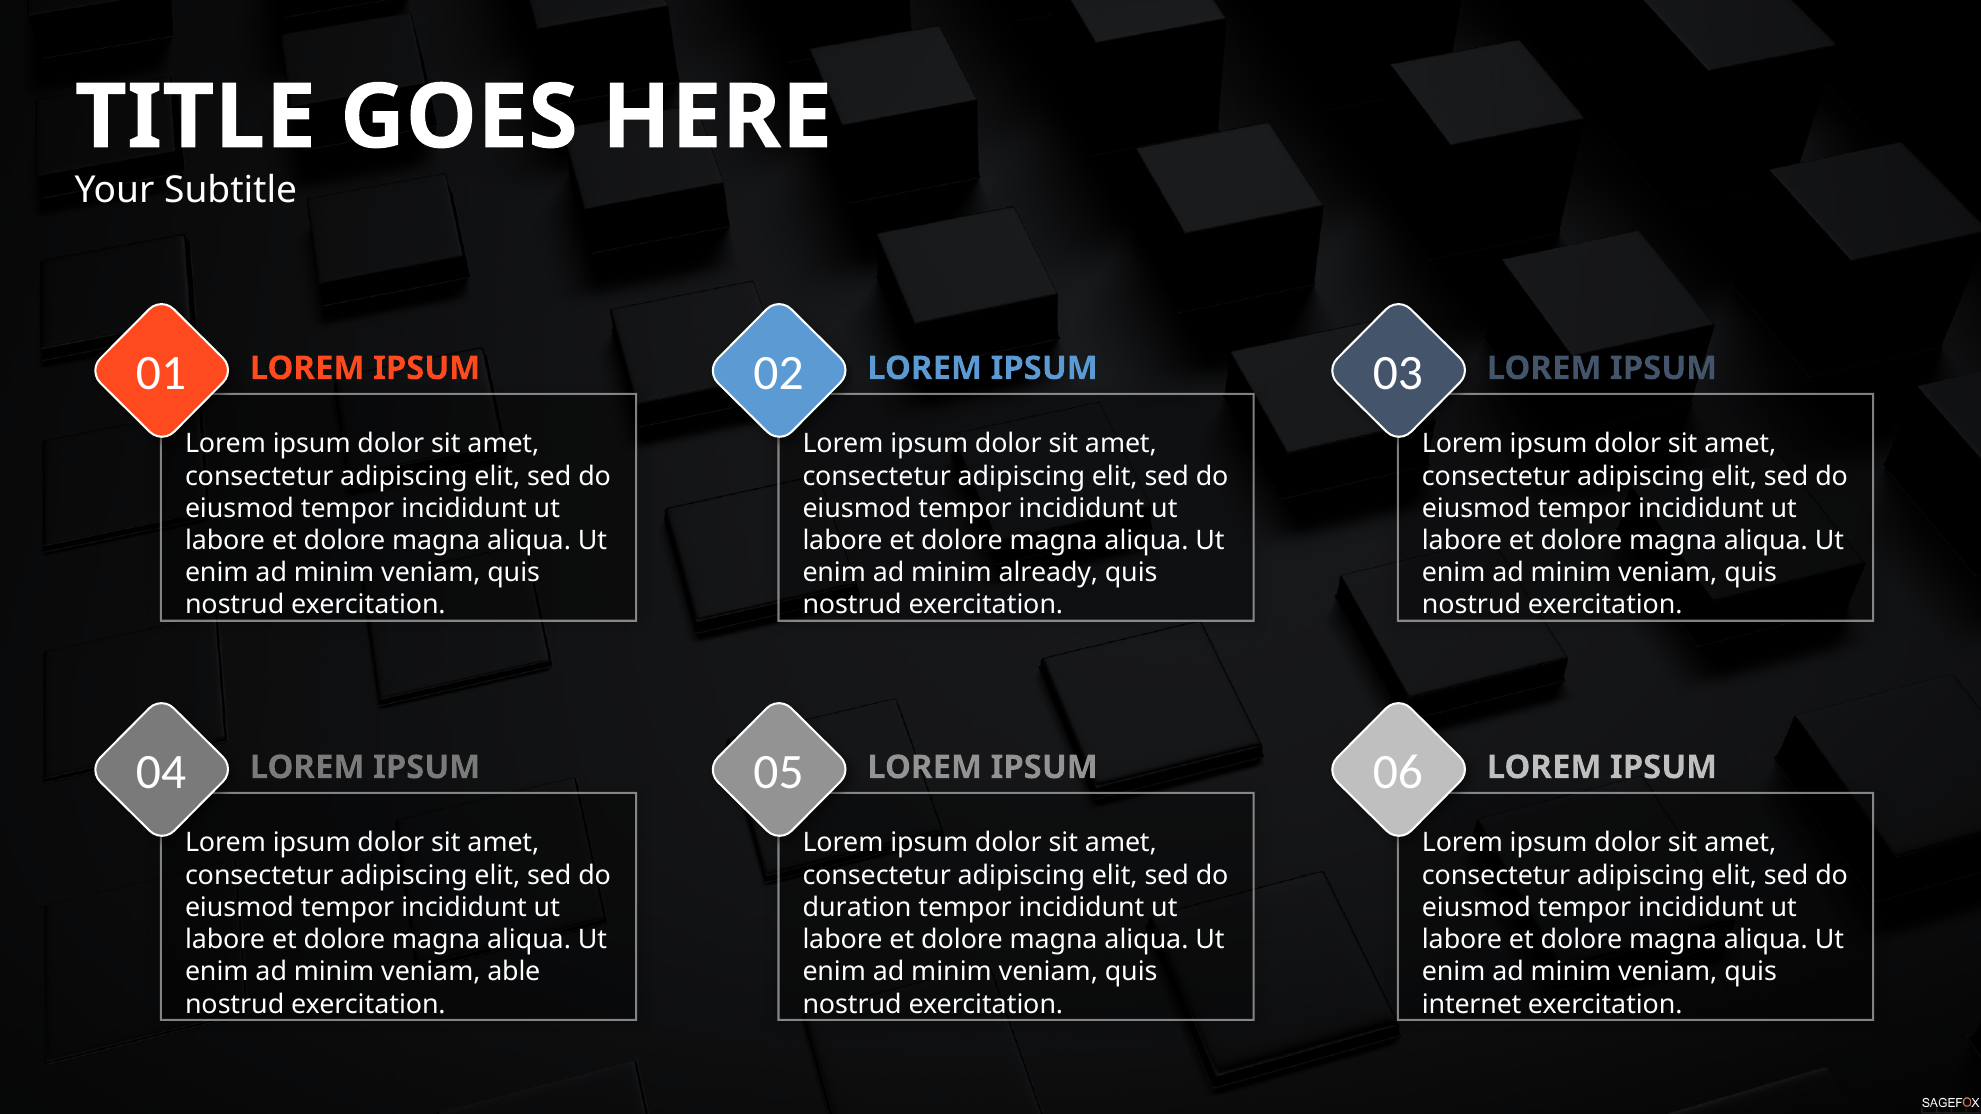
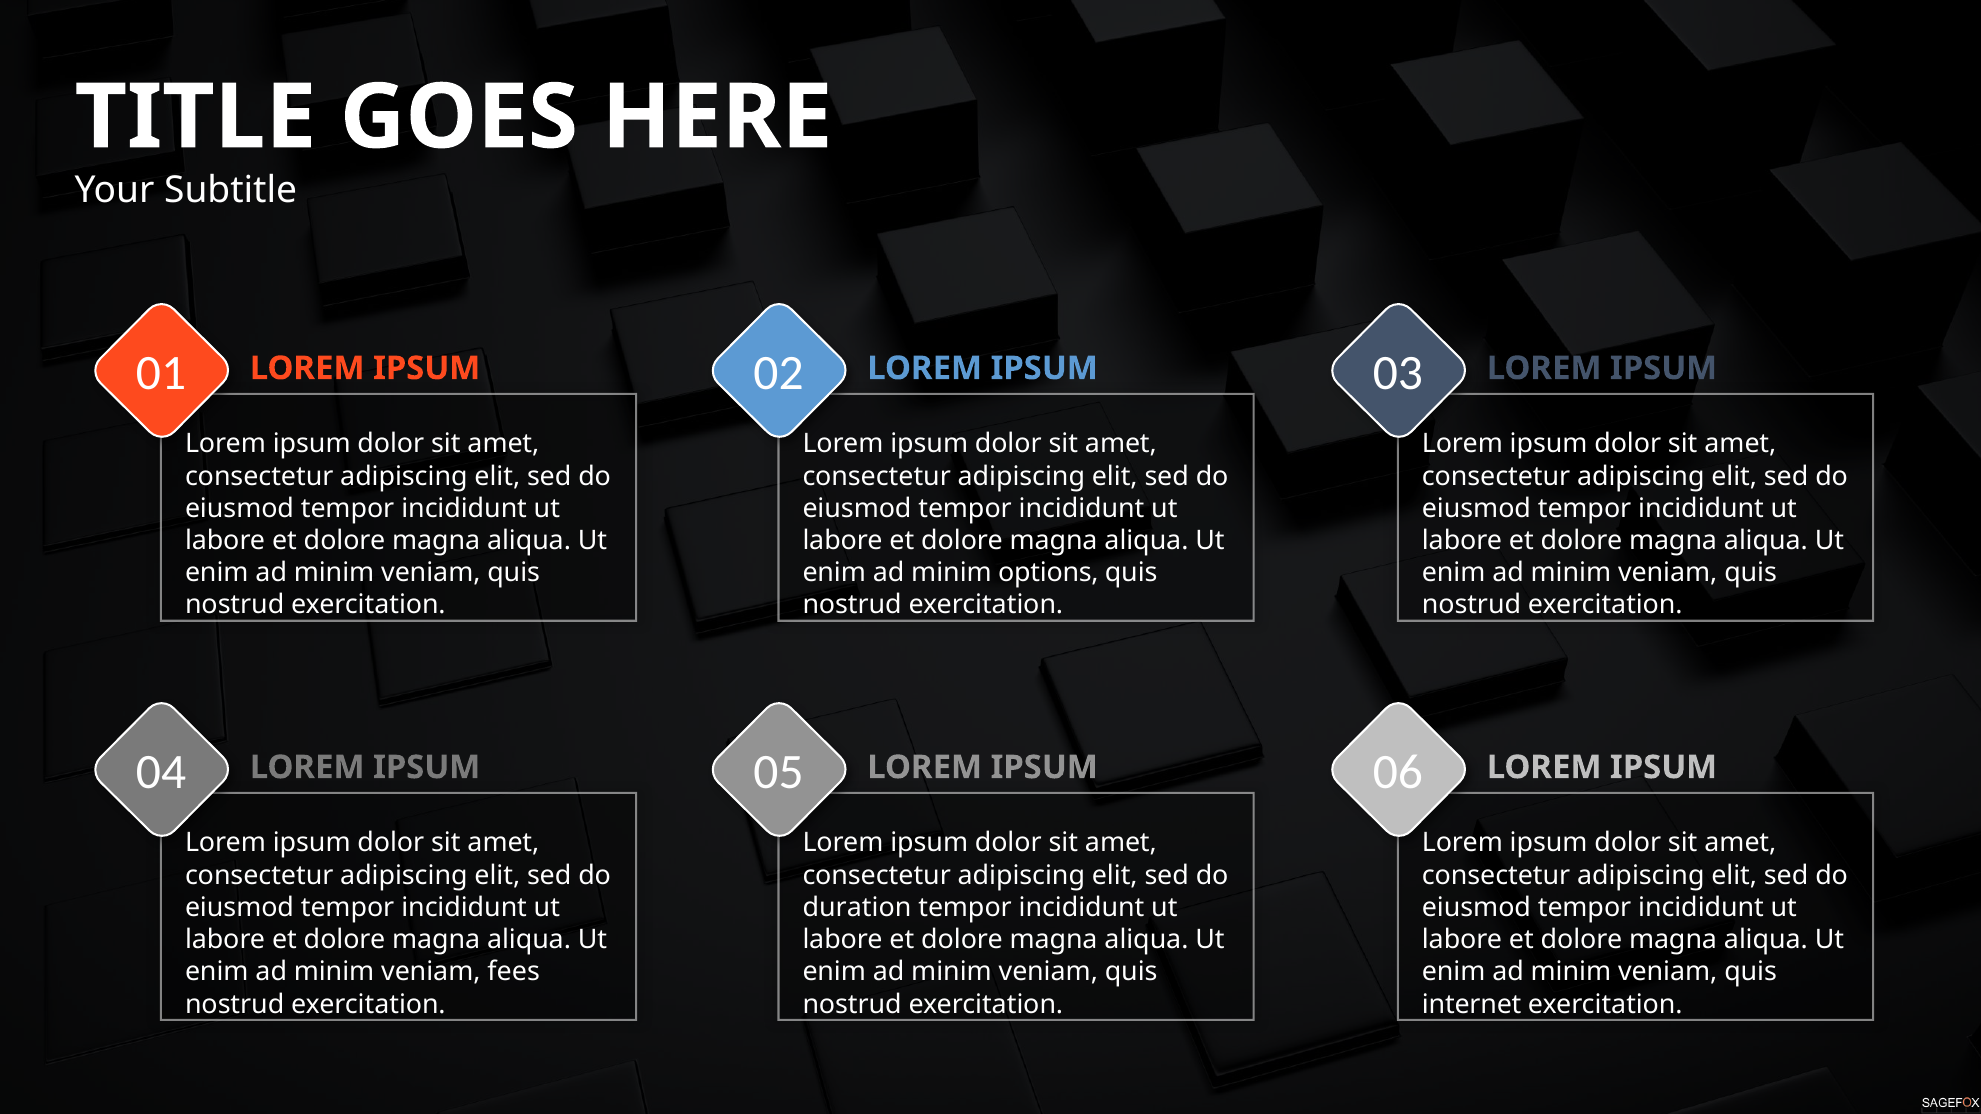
already: already -> options
able: able -> fees
